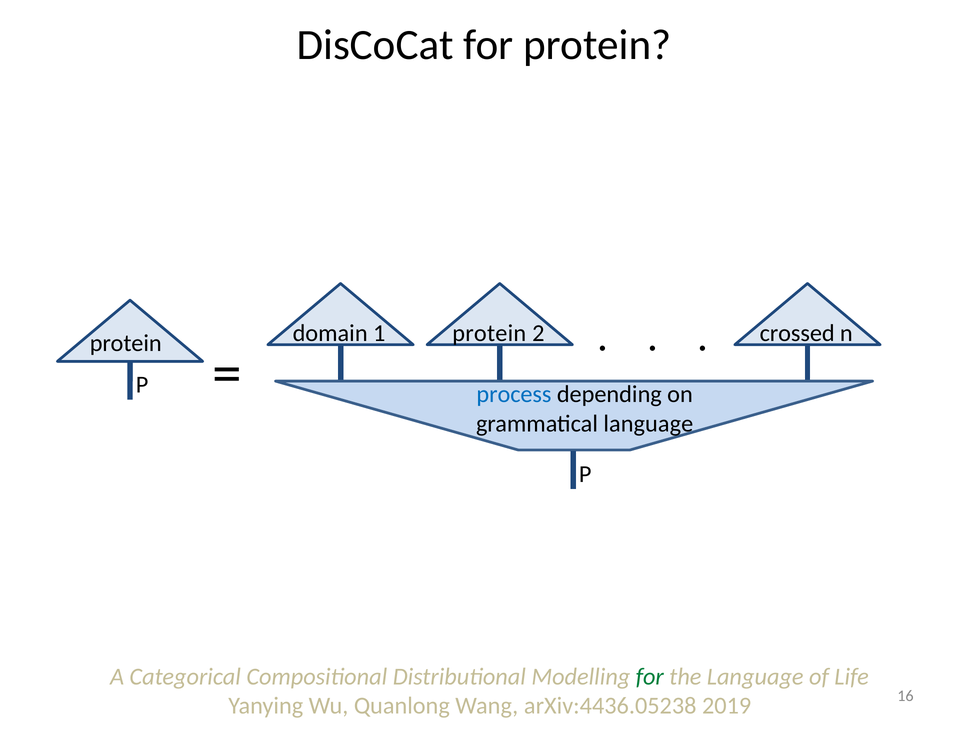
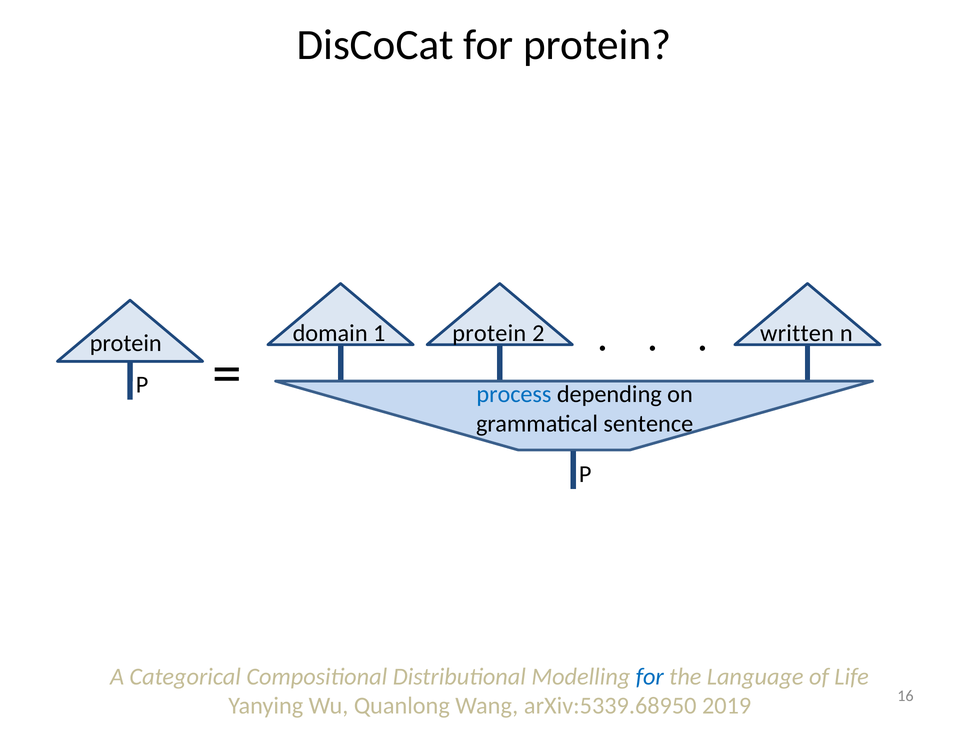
crossed: crossed -> written
grammatical language: language -> sentence
for at (650, 677) colour: green -> blue
arXiv:4436.05238: arXiv:4436.05238 -> arXiv:5339.68950
